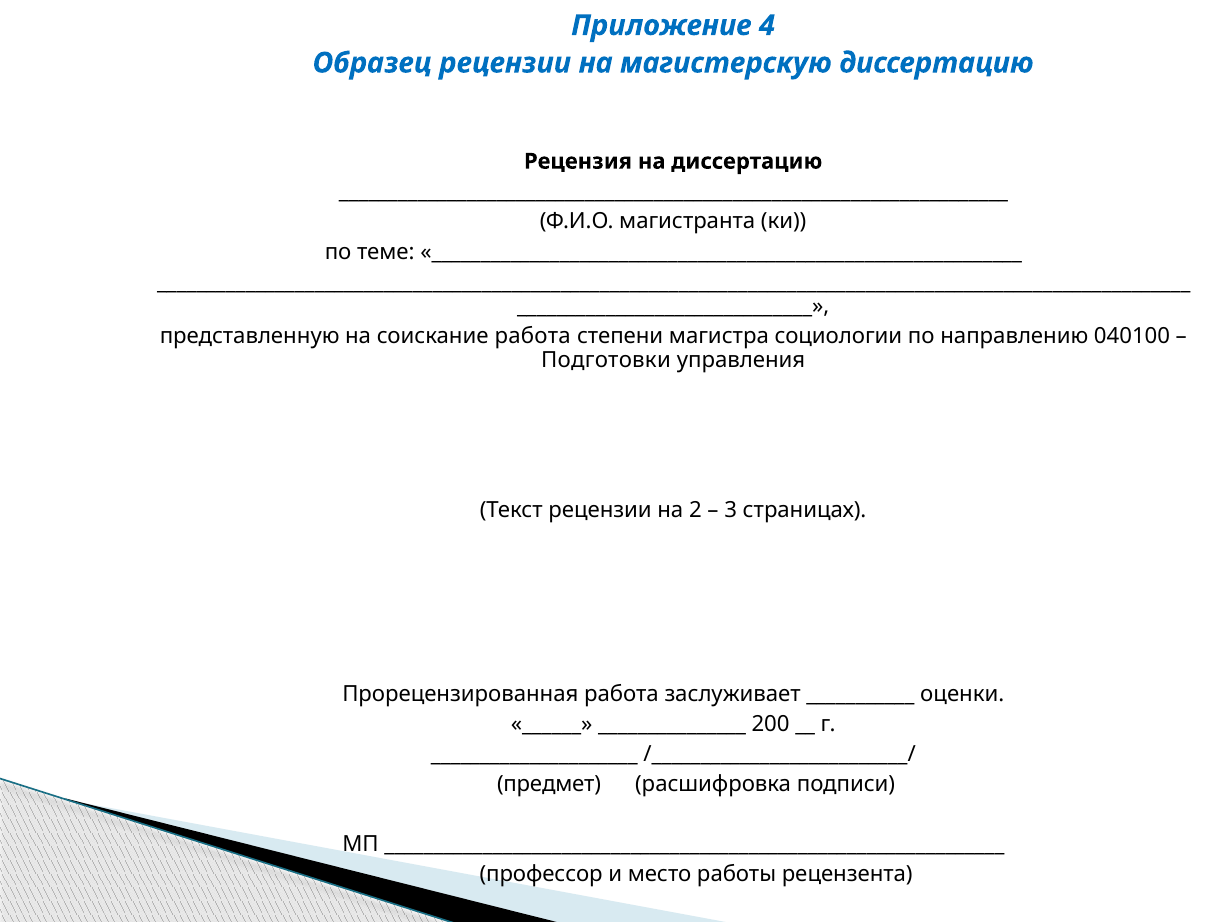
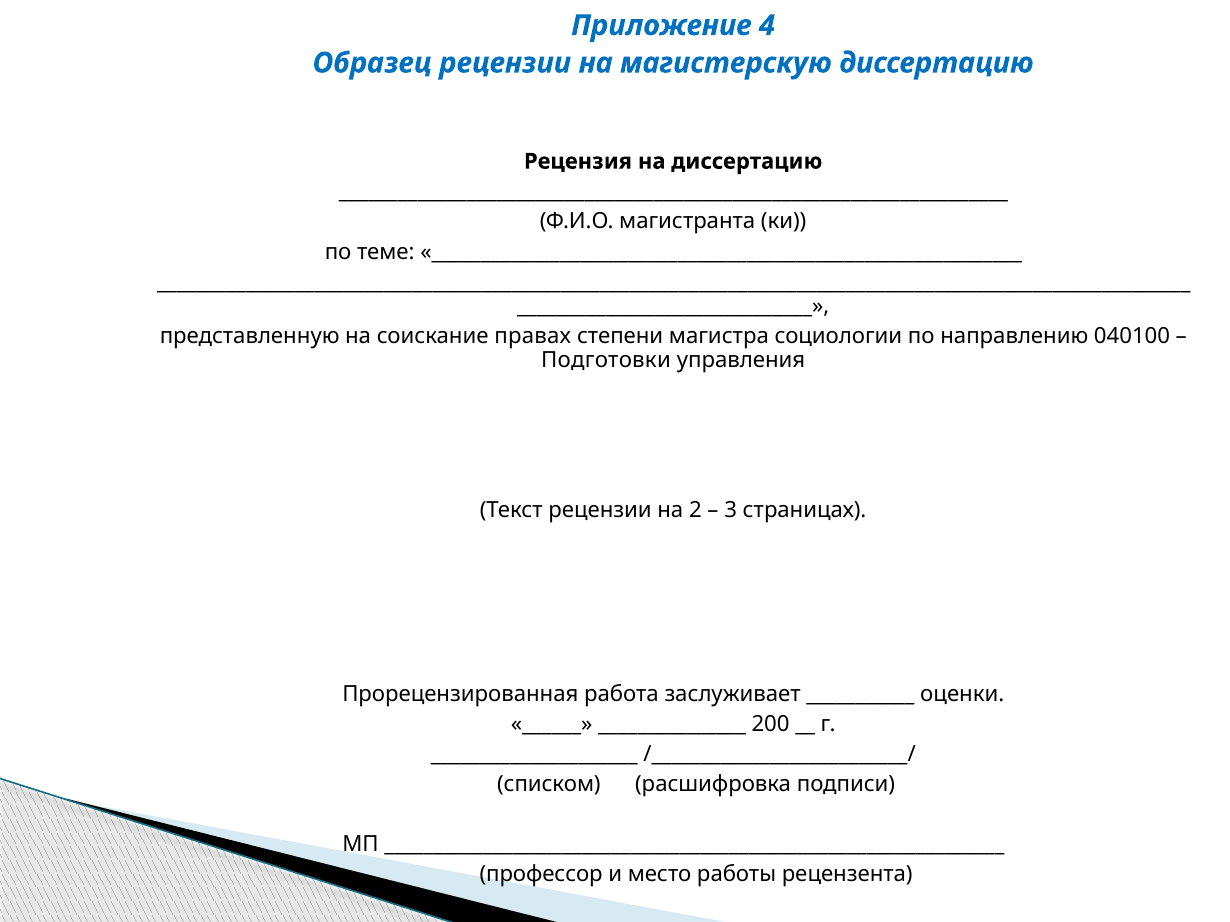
соискание работа: работа -> правах
предмет: предмет -> списком
